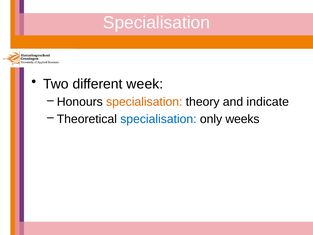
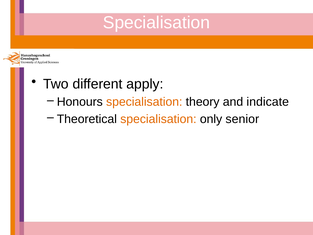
week: week -> apply
specialisation at (158, 119) colour: blue -> orange
weeks: weeks -> senior
